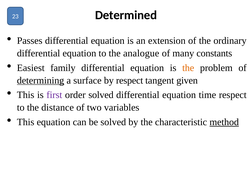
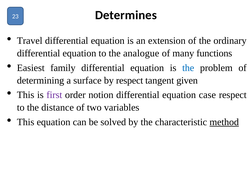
Determined: Determined -> Determines
Passes: Passes -> Travel
constants: constants -> functions
the at (188, 68) colour: orange -> blue
determining underline: present -> none
order solved: solved -> notion
time: time -> case
